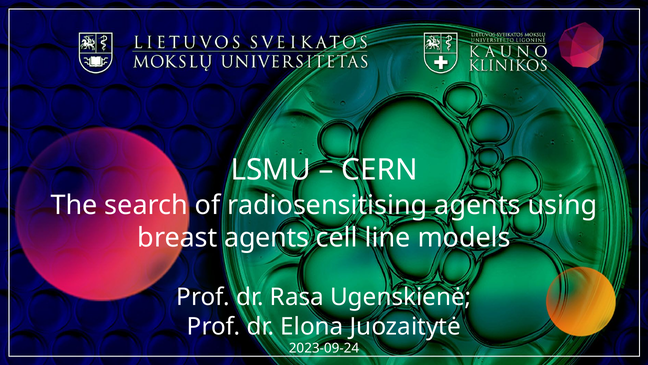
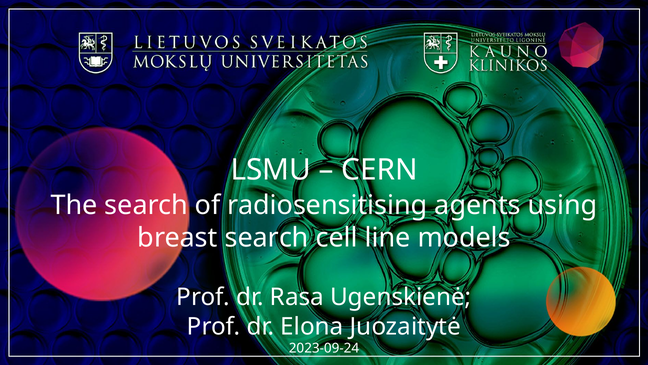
breast agents: agents -> search
